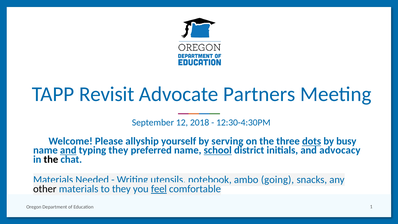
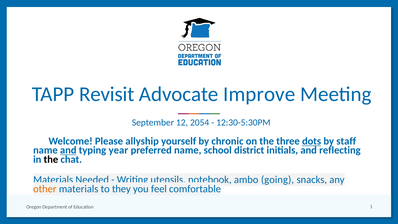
Partners: Partners -> Improve
2018: 2018 -> 2054
12:30-4:30PM: 12:30-4:30PM -> 12:30-5:30PM
serving: serving -> chronic
busy: busy -> staff
typing they: they -> year
school underline: present -> none
advocacy: advocacy -> reflecting
other colour: black -> orange
feel underline: present -> none
